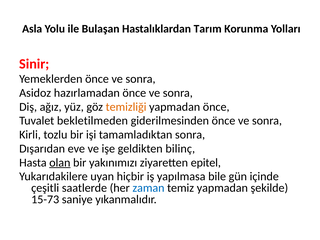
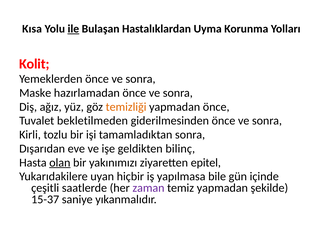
Asla: Asla -> Kısa
ile underline: none -> present
Tarım: Tarım -> Uyma
Sinir: Sinir -> Kolit
Asidoz: Asidoz -> Maske
zaman colour: blue -> purple
15-73: 15-73 -> 15-37
